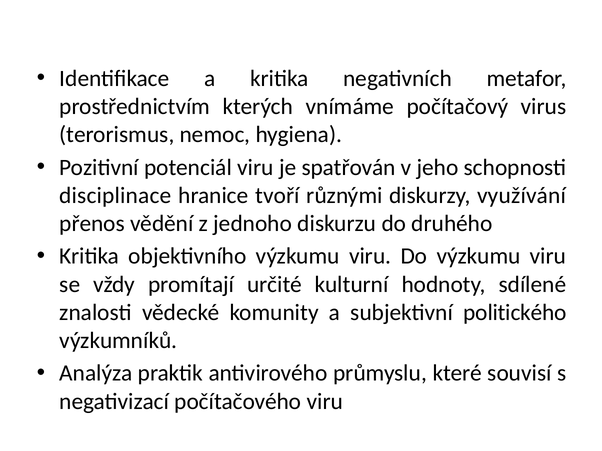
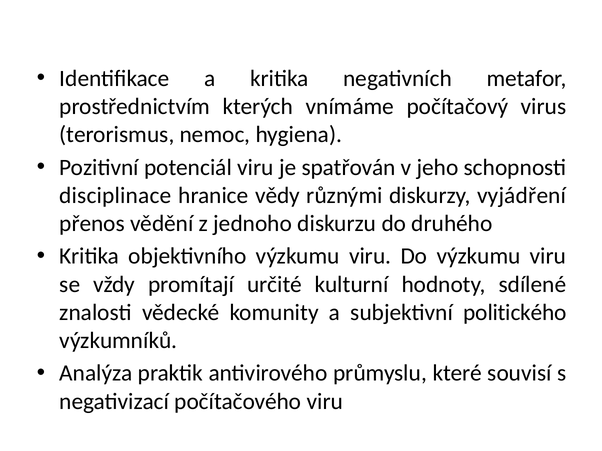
tvoří: tvoří -> vědy
využívání: využívání -> vyjádření
